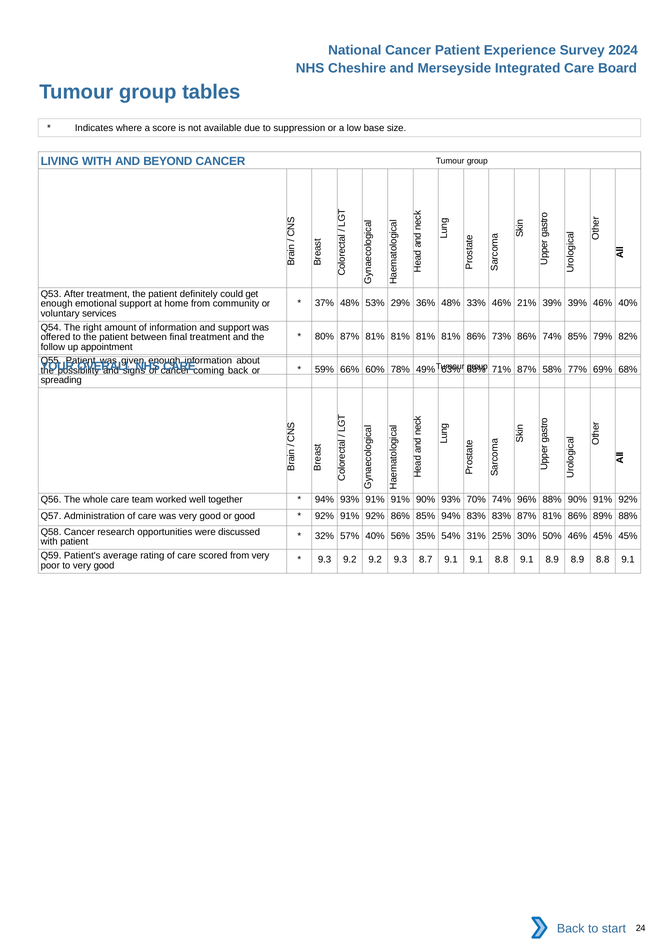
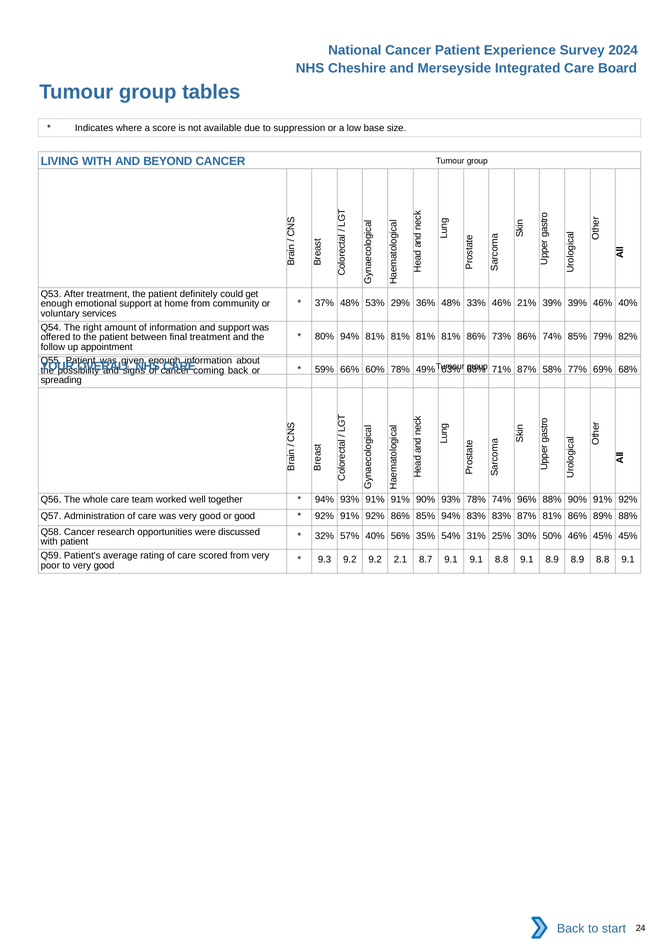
80% 87%: 87% -> 94%
93% 70%: 70% -> 78%
9.2 9.3: 9.3 -> 2.1
